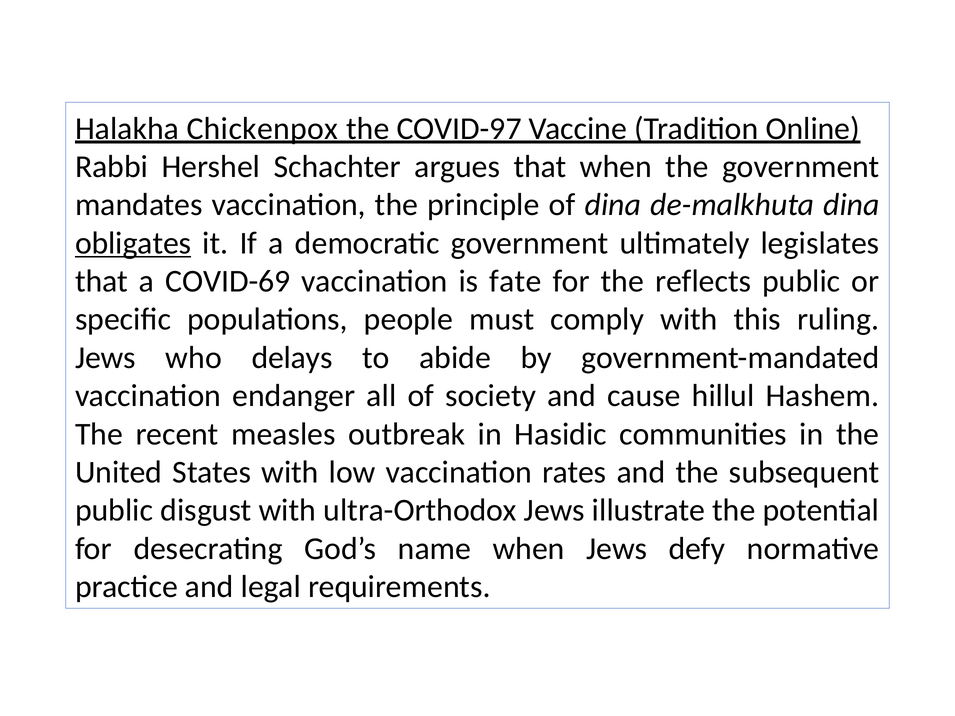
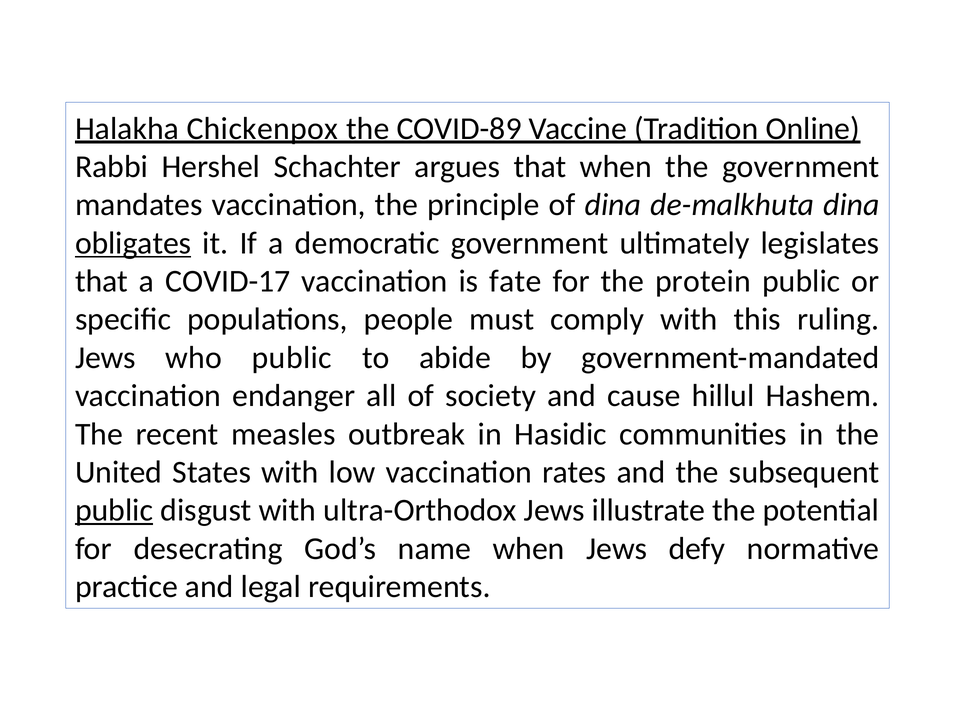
COVID-97: COVID-97 -> COVID-89
COVID-69: COVID-69 -> COVID-17
reflects: reflects -> protein
who delays: delays -> public
public at (114, 511) underline: none -> present
